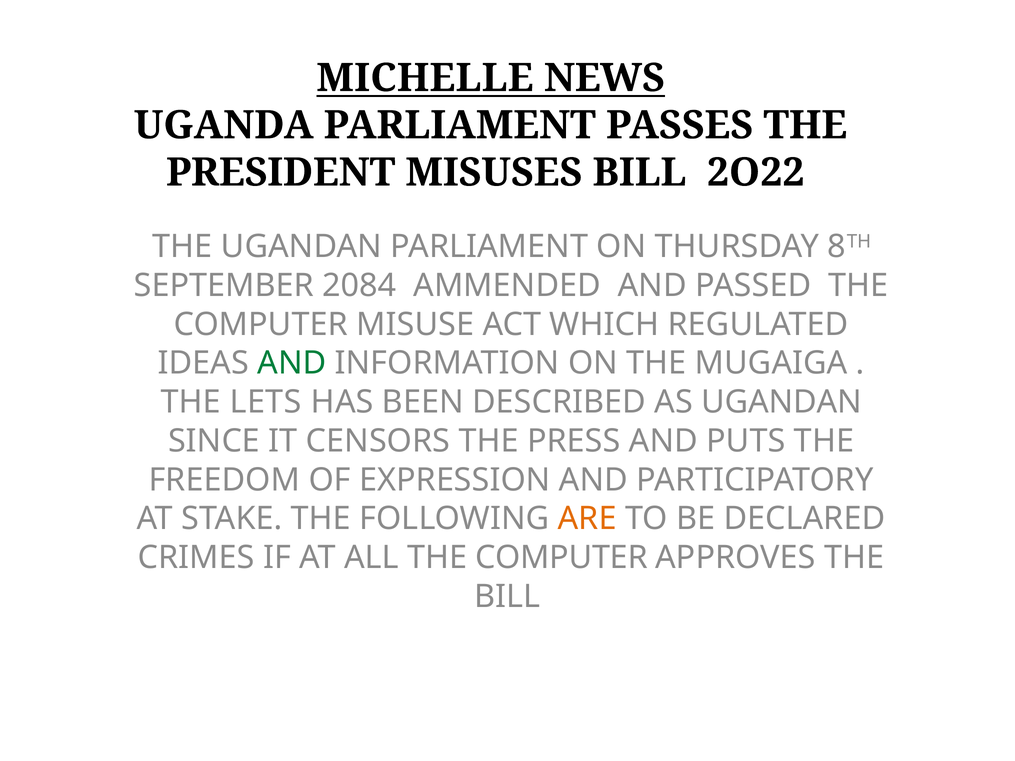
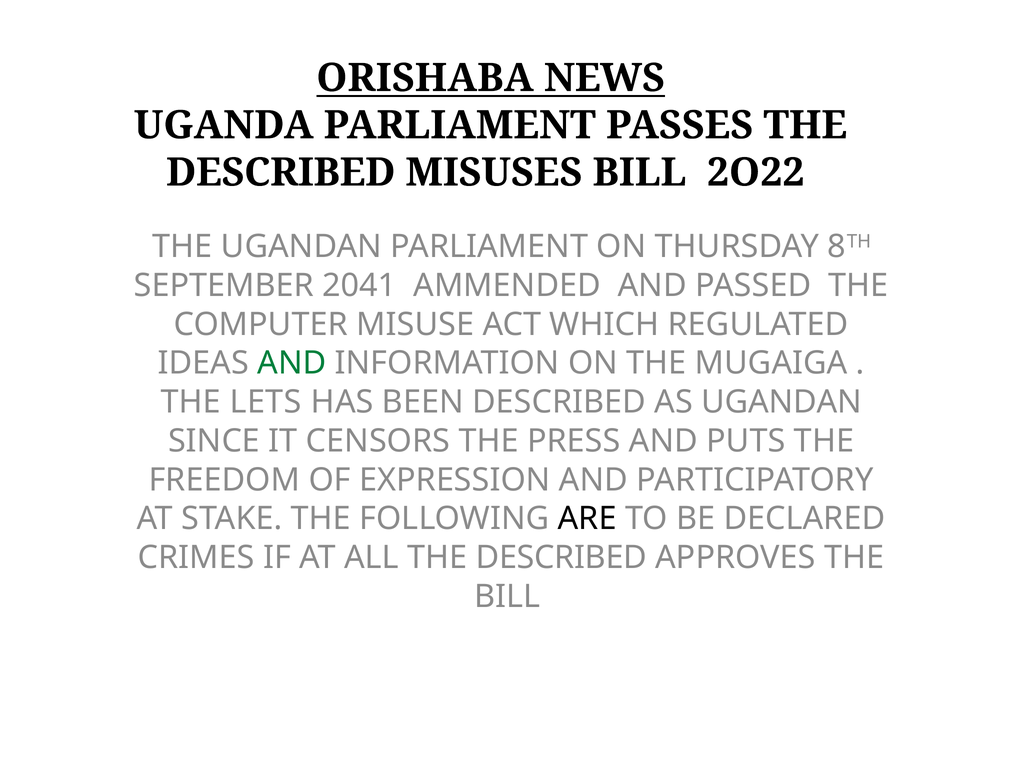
MICHELLE: MICHELLE -> ORISHABA
PRESIDENT at (281, 173): PRESIDENT -> DESCRIBED
2084: 2084 -> 2041
ARE colour: orange -> black
ALL THE COMPUTER: COMPUTER -> DESCRIBED
